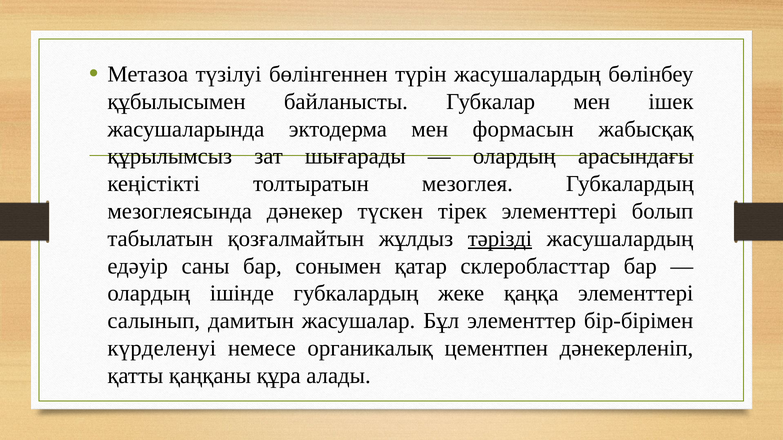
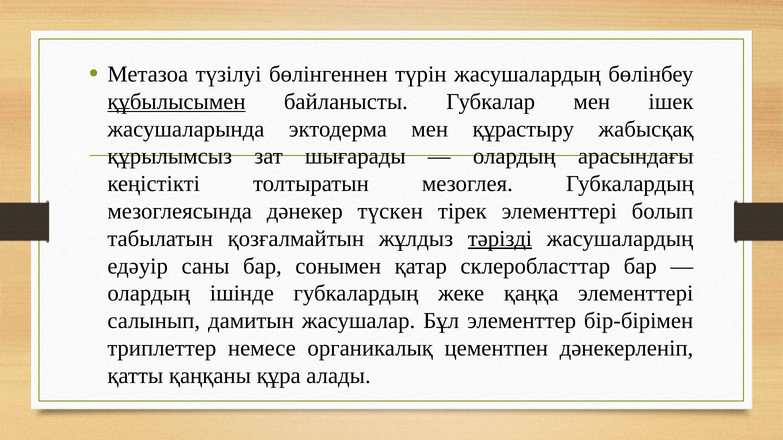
құбылысымен underline: none -> present
формасын: формасын -> құрастыру
күрделенуі: күрделенуі -> триплеттер
